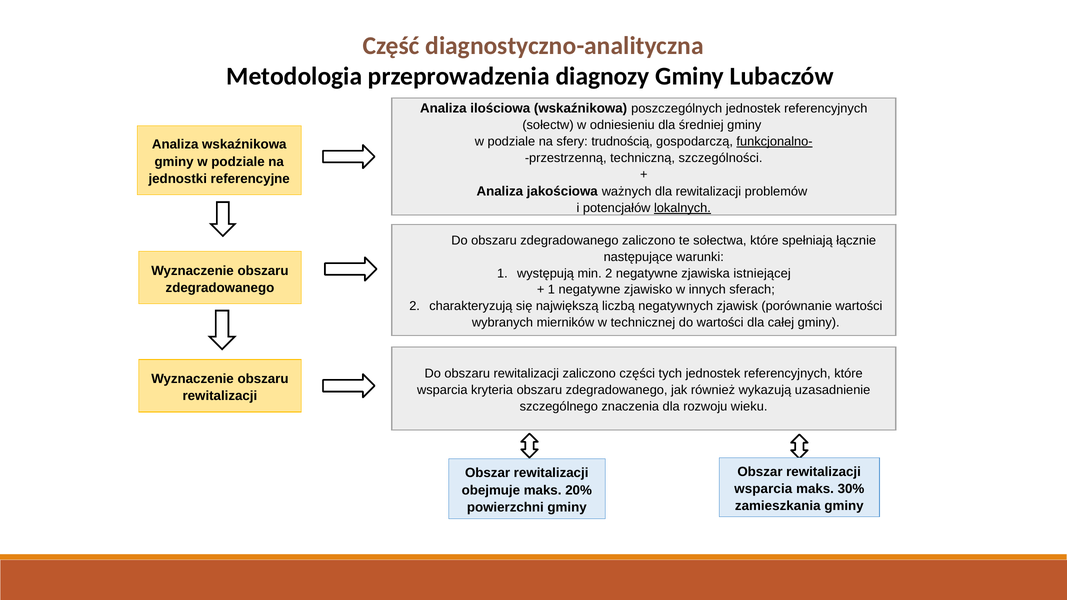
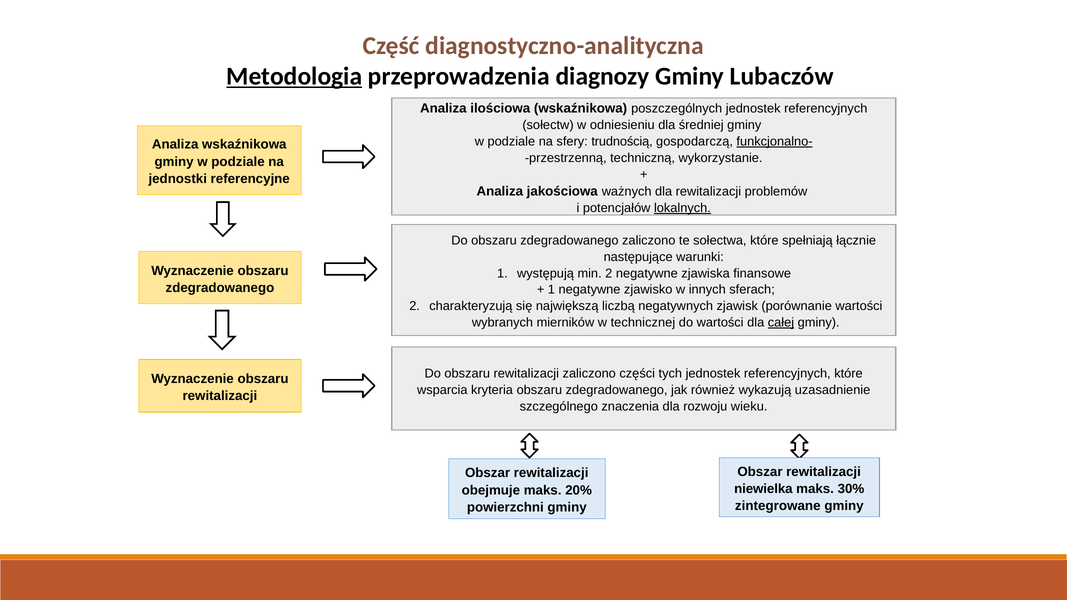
Metodologia underline: none -> present
szczególności: szczególności -> wykorzystanie
istniejącej: istniejącej -> finansowe
całej underline: none -> present
wsparcia at (763, 489): wsparcia -> niewielka
zamieszkania: zamieszkania -> zintegrowane
